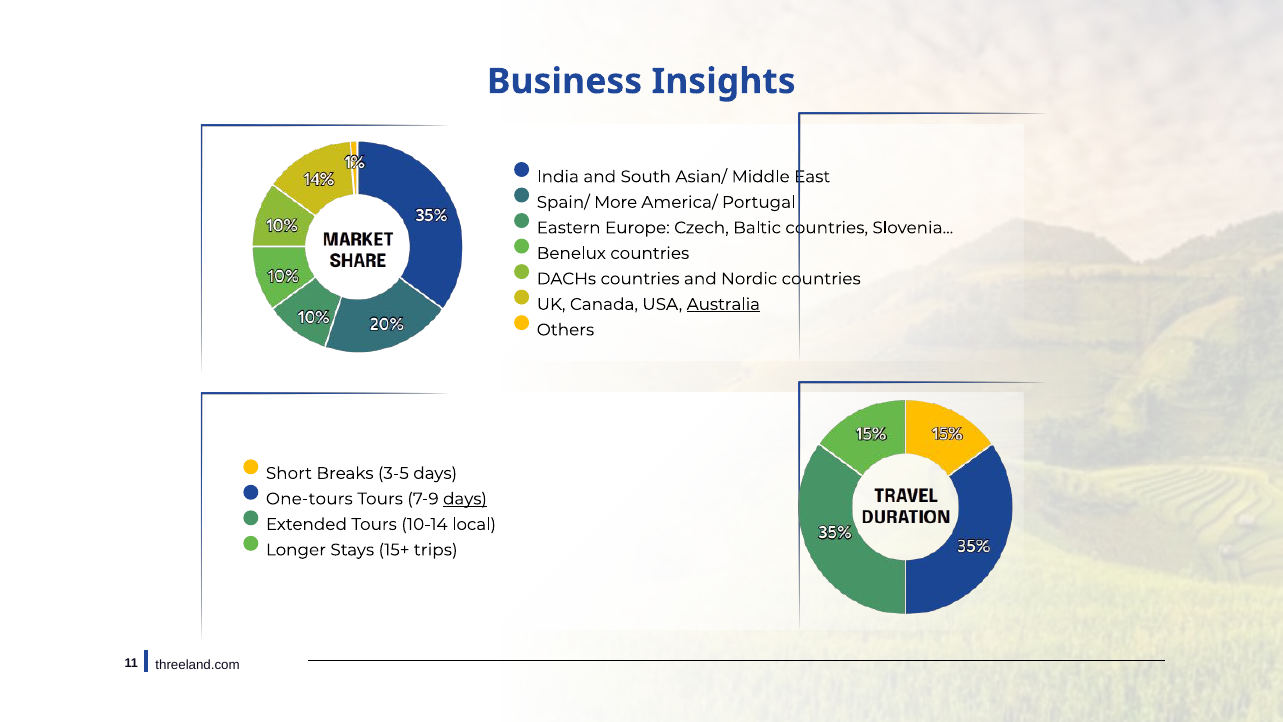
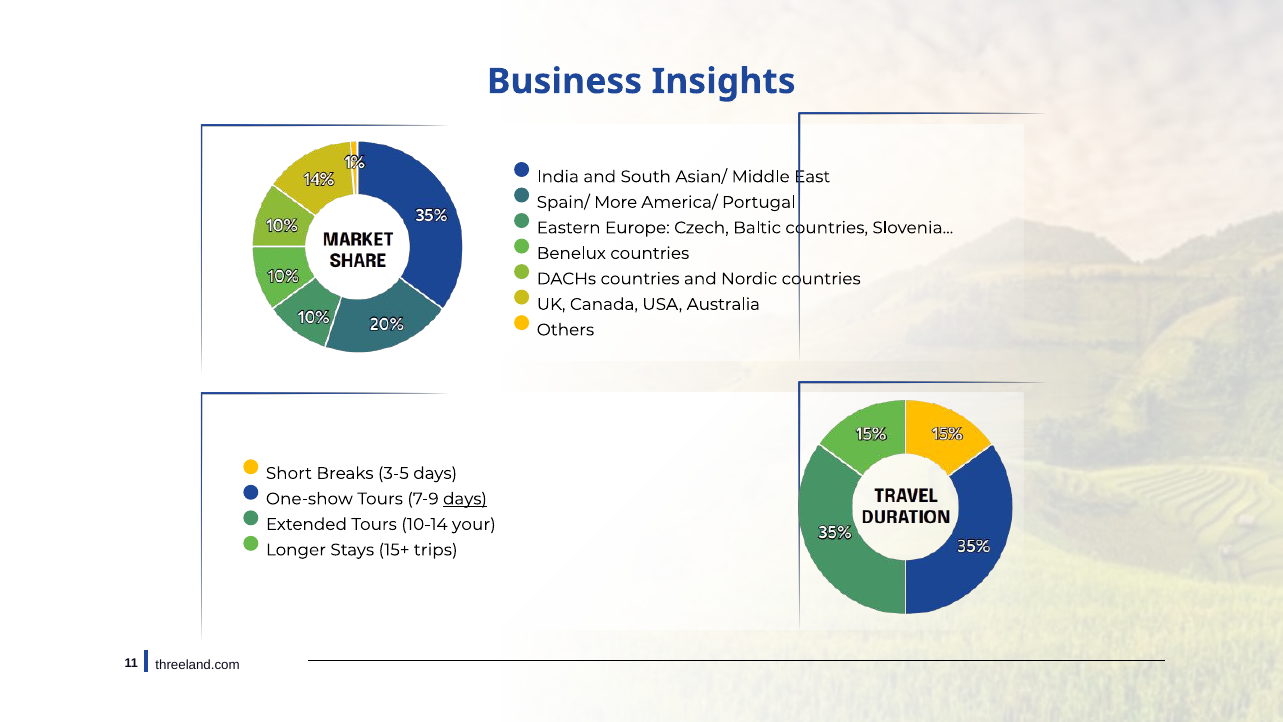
Australia underline: present -> none
One-tours: One-tours -> One-show
local: local -> your
